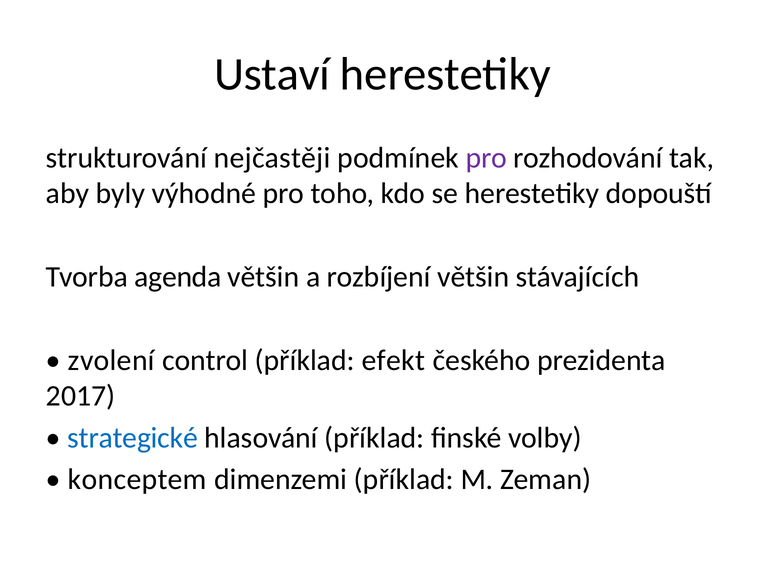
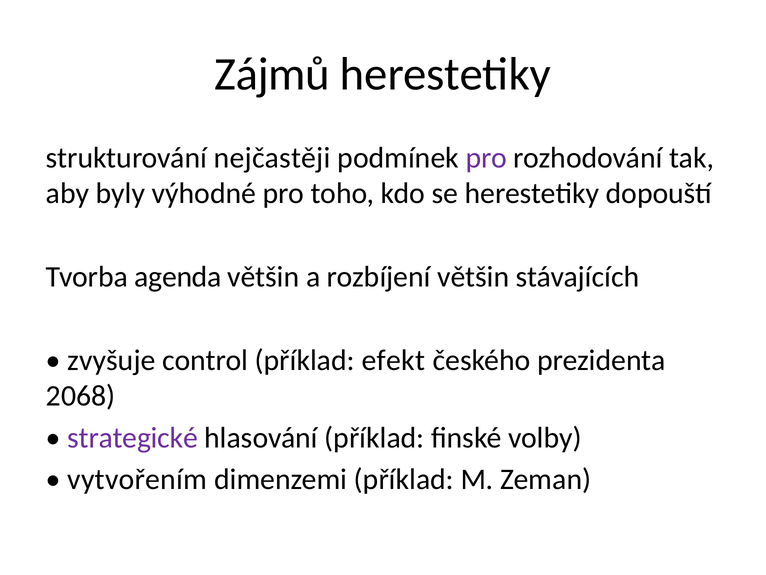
Ustaví: Ustaví -> Zájmů
zvolení: zvolení -> zvyšuje
2017: 2017 -> 2068
strategické colour: blue -> purple
konceptem: konceptem -> vytvořením
